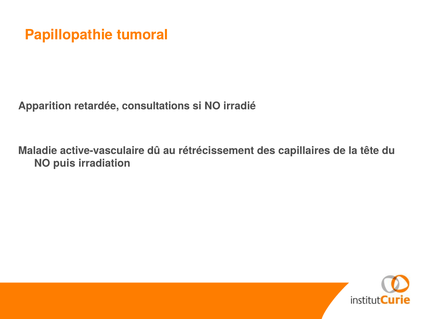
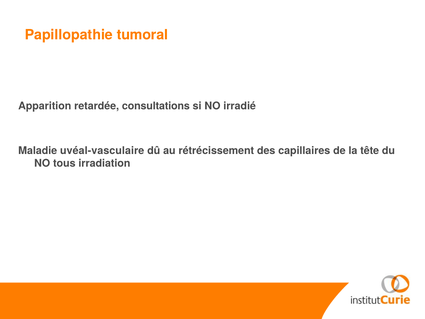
active-vasculaire: active-vasculaire -> uvéal-vasculaire
puis: puis -> tous
